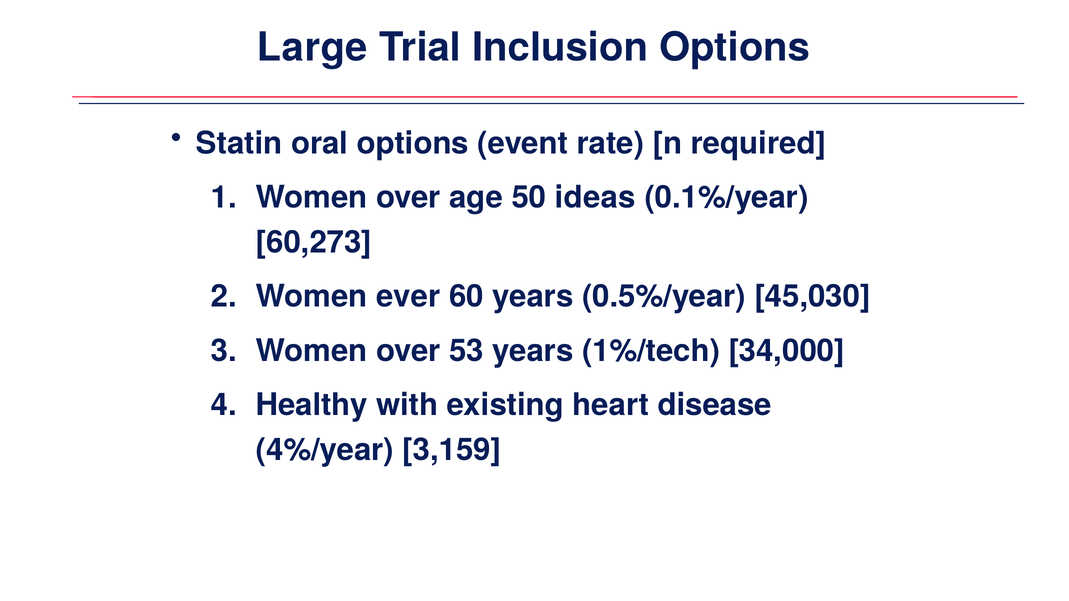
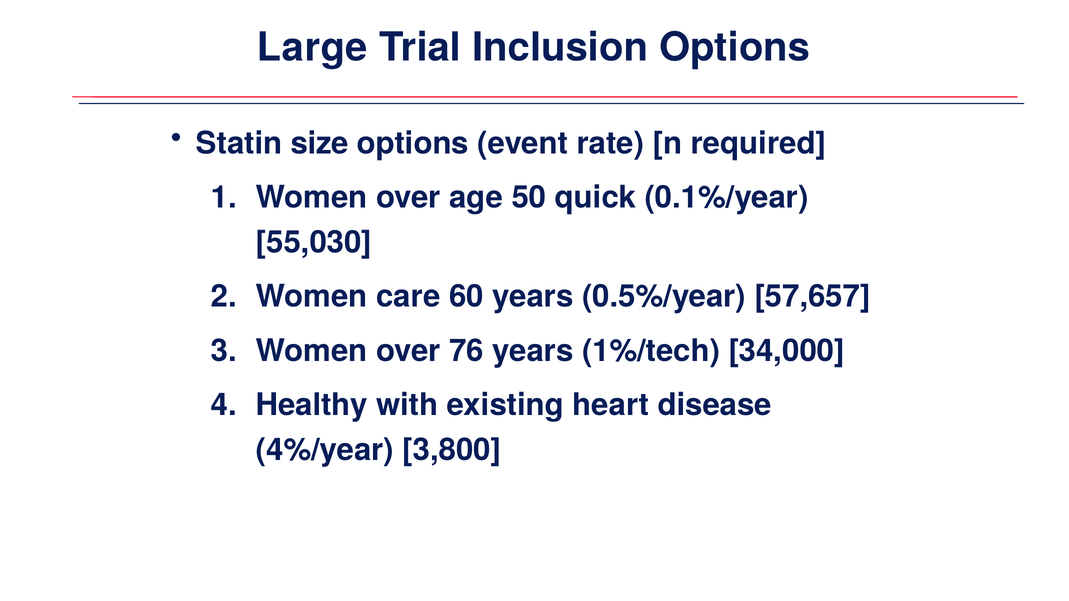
oral: oral -> size
ideas: ideas -> quick
60,273: 60,273 -> 55,030
ever: ever -> care
45,030: 45,030 -> 57,657
53: 53 -> 76
3,159: 3,159 -> 3,800
